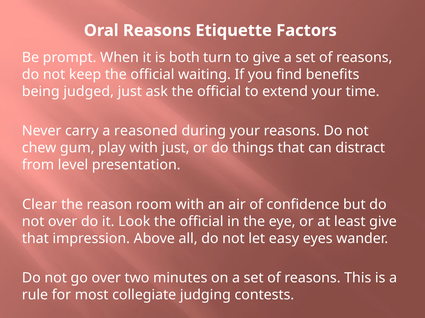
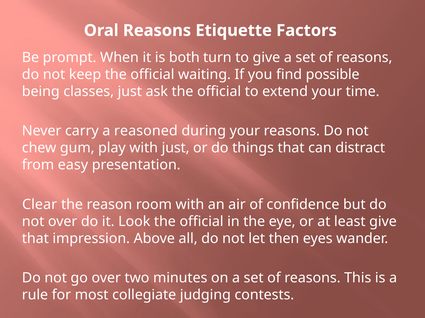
benefits: benefits -> possible
judged: judged -> classes
level: level -> easy
easy: easy -> then
